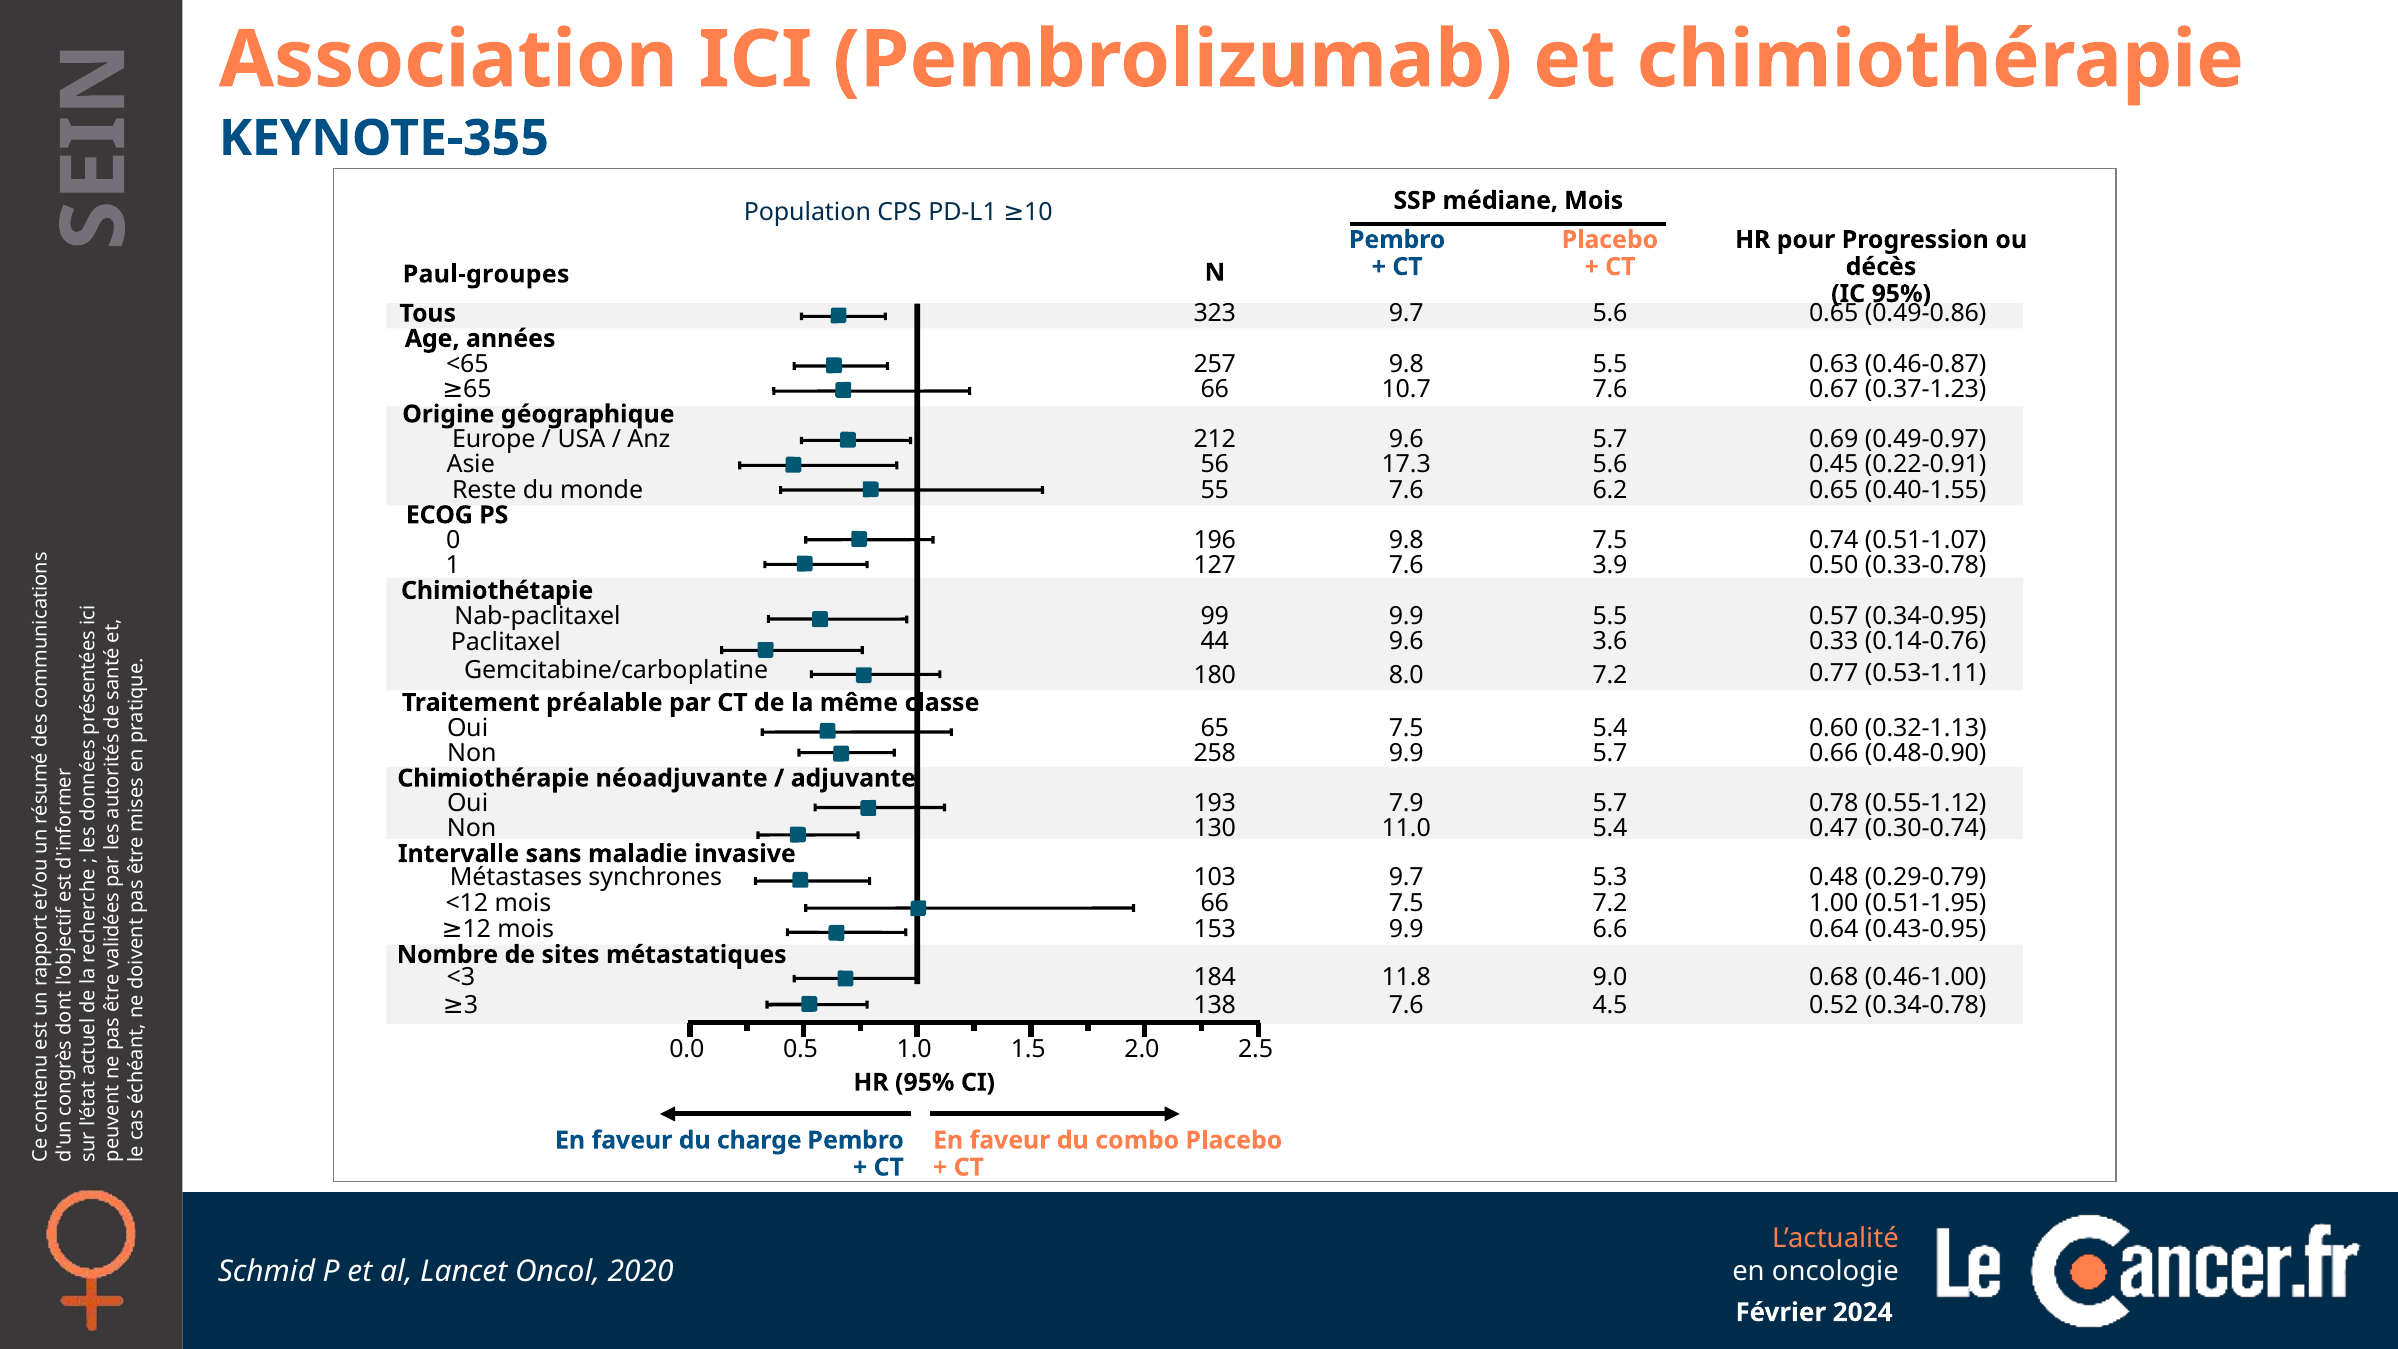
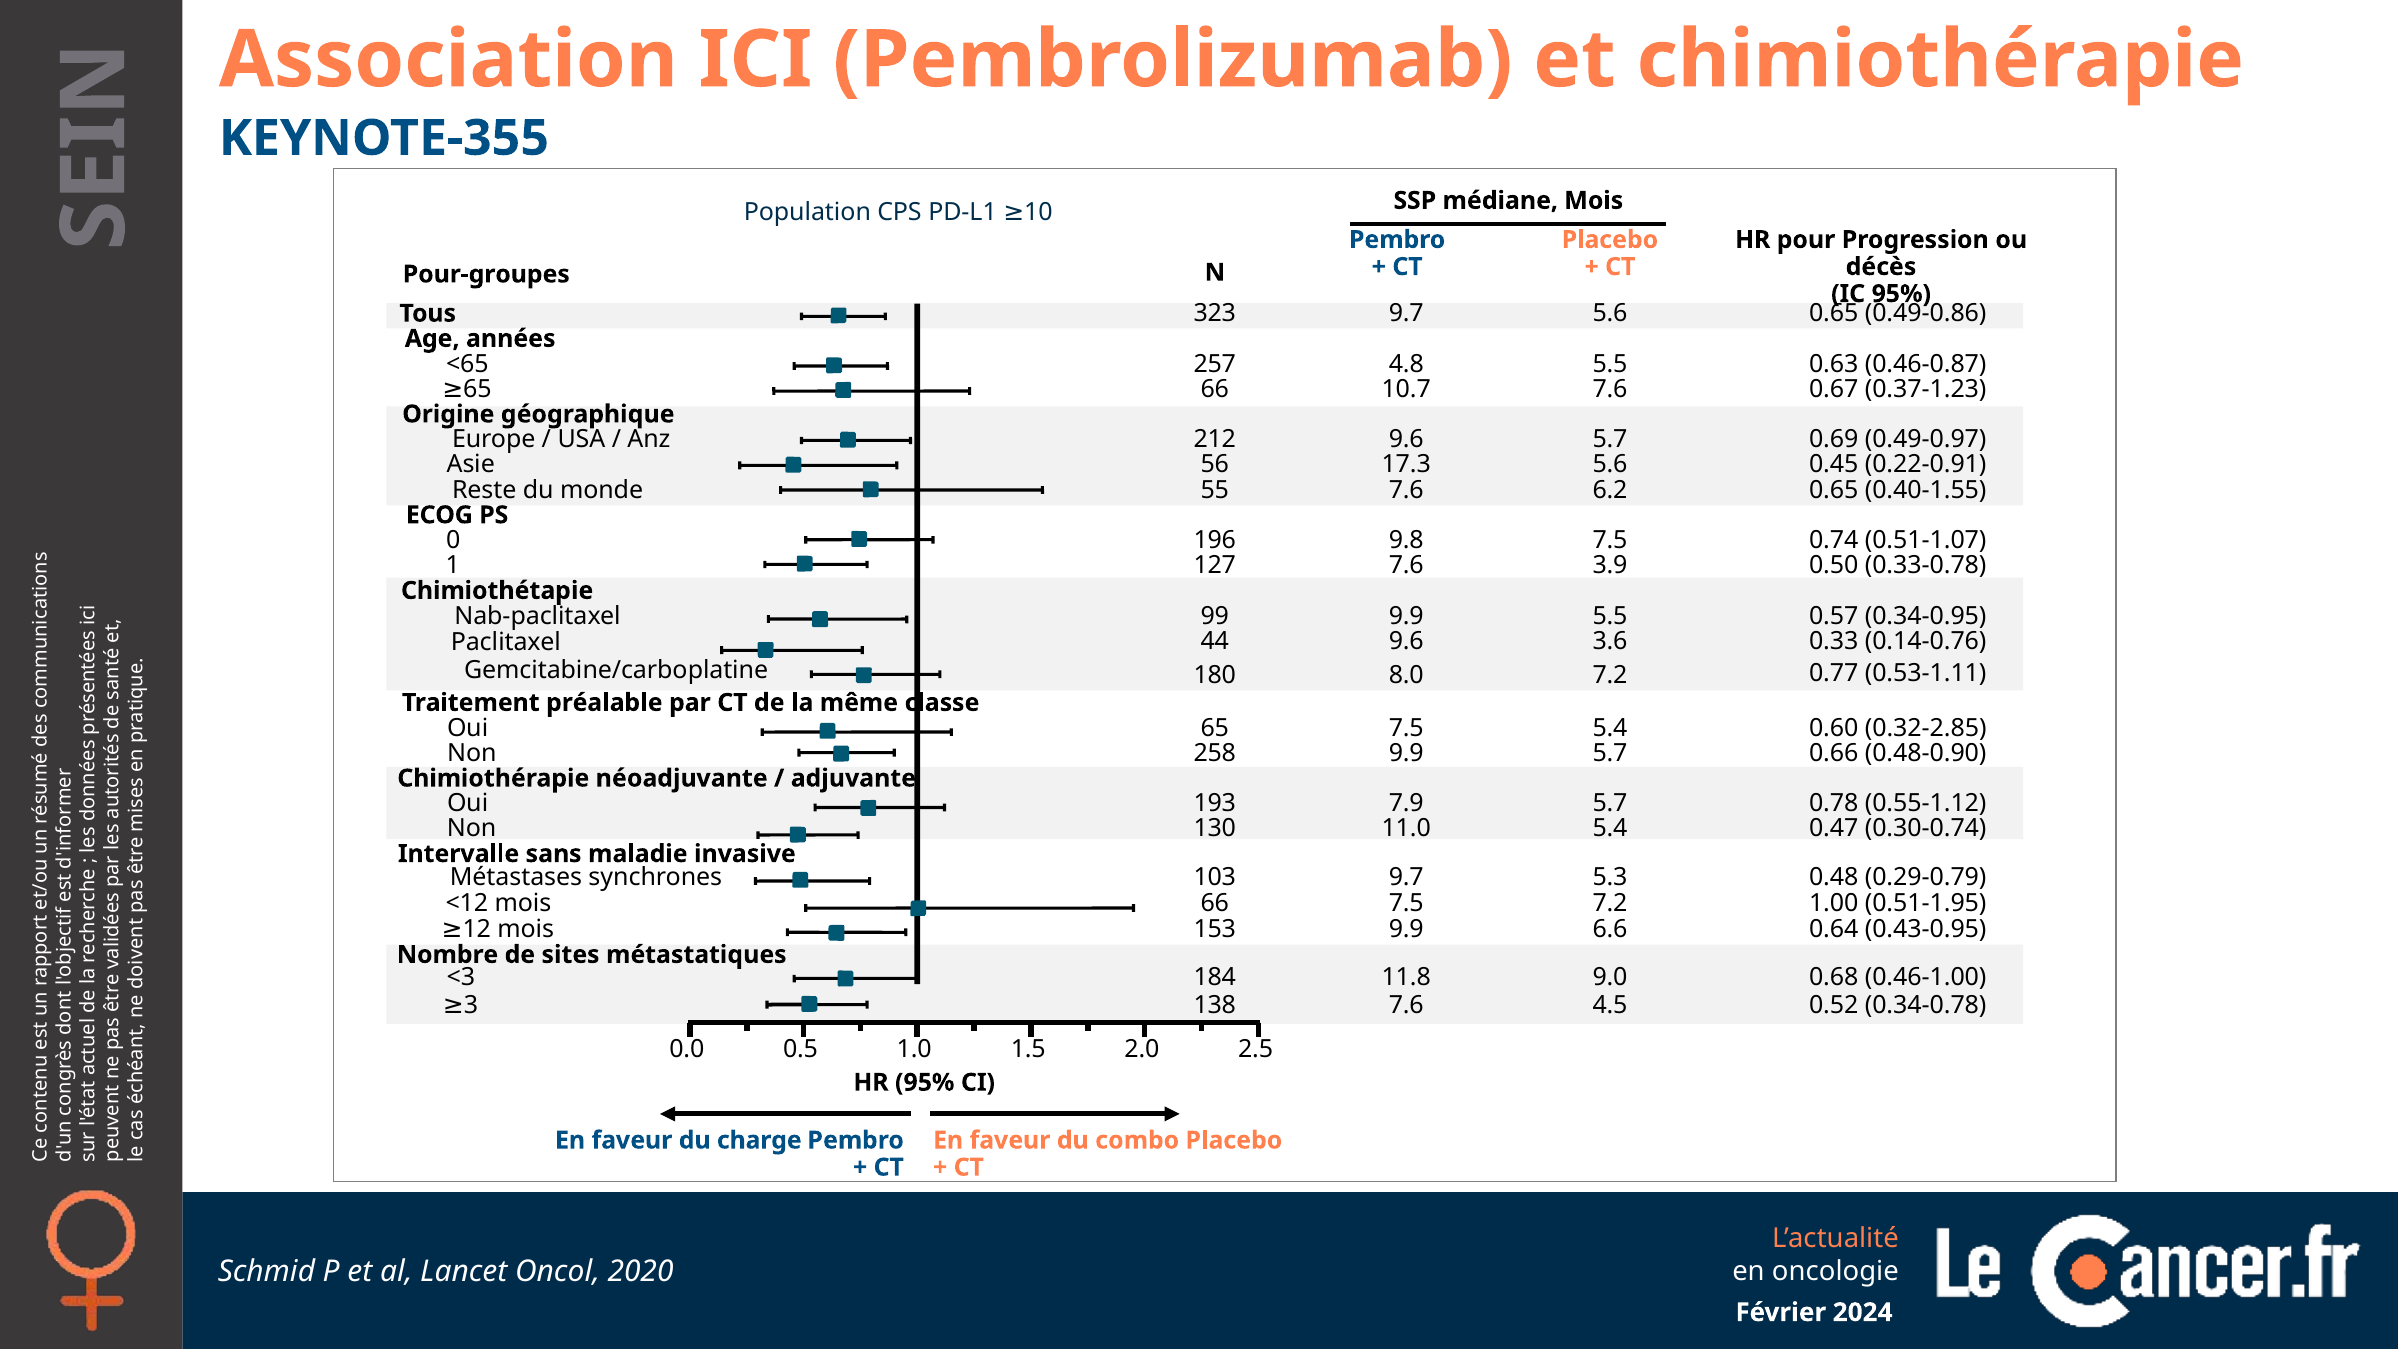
Paul-groupes: Paul-groupes -> Pour-groupes
9.8 at (1406, 364): 9.8 -> 4.8
0.32-1.13: 0.32-1.13 -> 0.32-2.85
